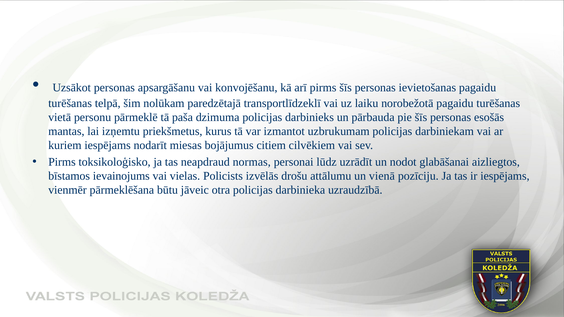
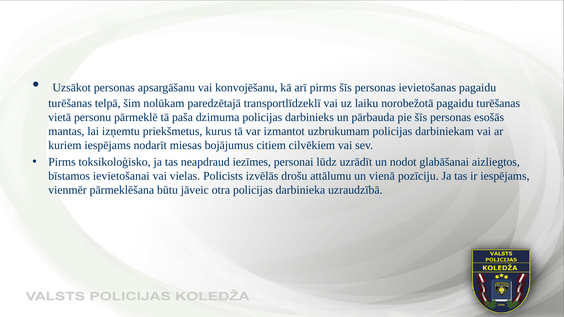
normas: normas -> iezīmes
ievainojums: ievainojums -> ievietošanai
